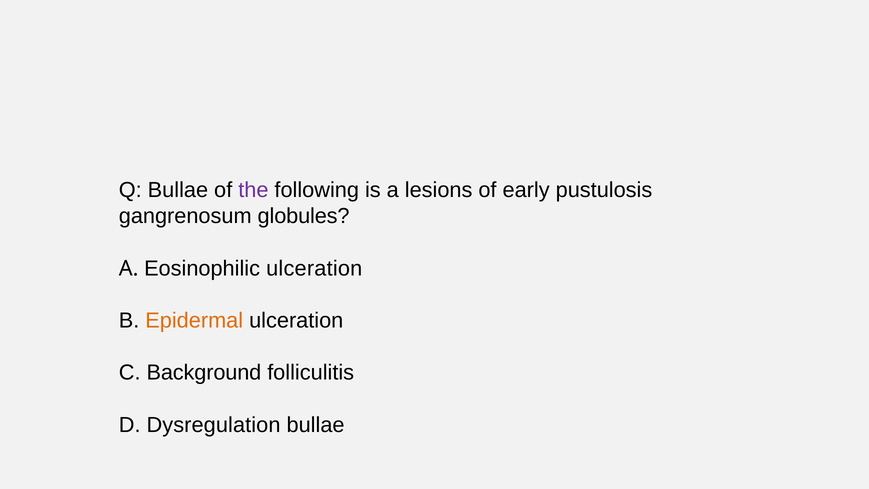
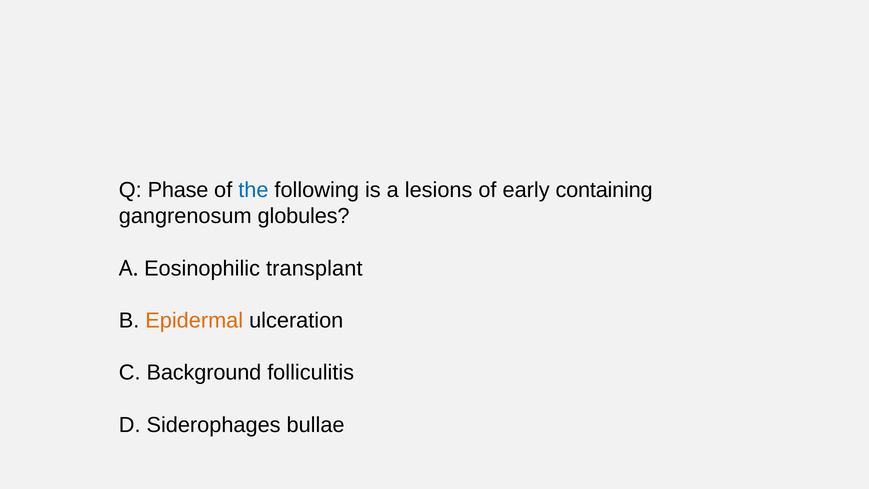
Q Bullae: Bullae -> Phase
the colour: purple -> blue
pustulosis: pustulosis -> containing
Eosinophilic ulceration: ulceration -> transplant
Dysregulation: Dysregulation -> Siderophages
